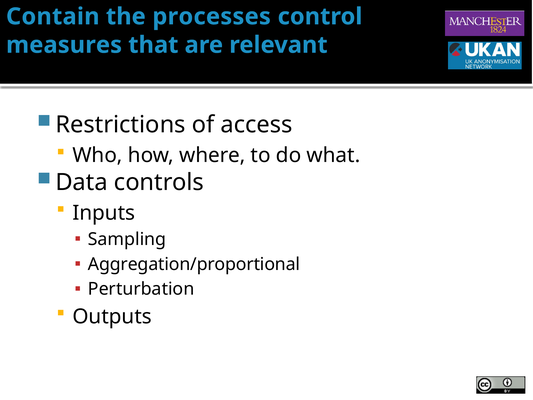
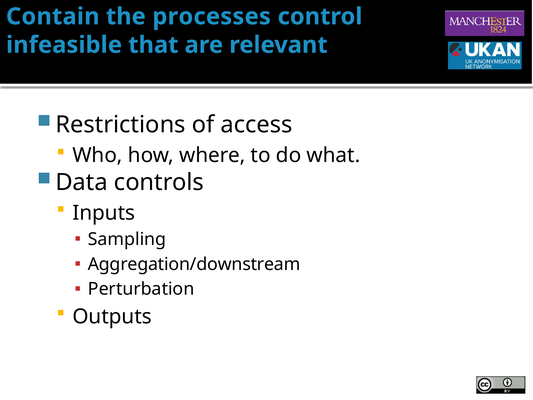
measures: measures -> infeasible
Aggregation/proportional: Aggregation/proportional -> Aggregation/downstream
